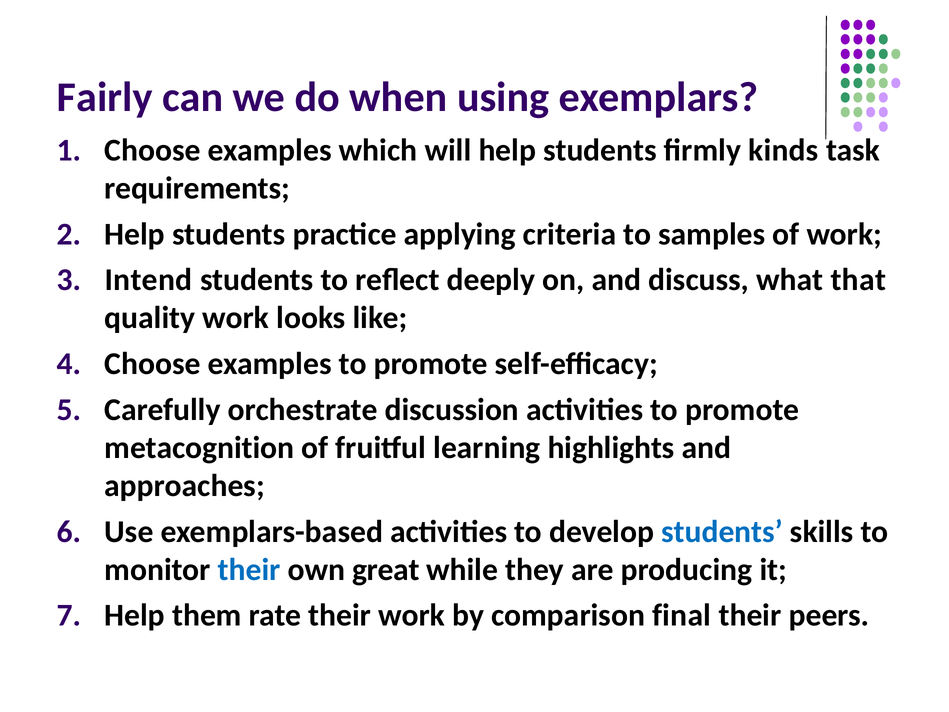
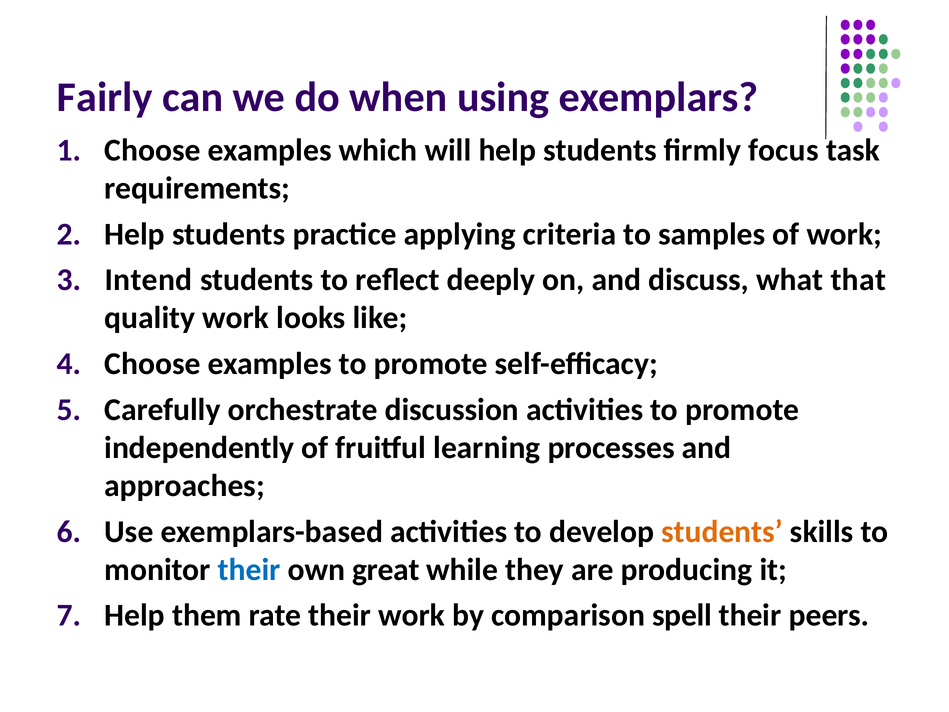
kinds: kinds -> focus
metacognition: metacognition -> independently
highlights: highlights -> processes
students at (722, 531) colour: blue -> orange
final: final -> spell
